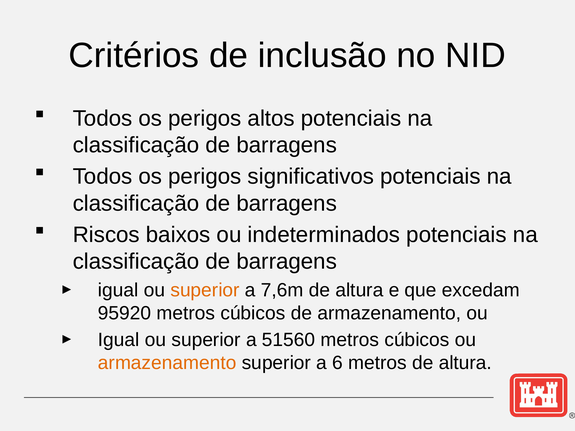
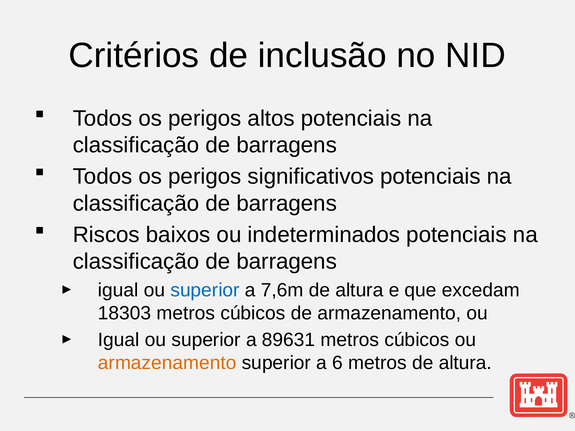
superior at (205, 290) colour: orange -> blue
95920: 95920 -> 18303
51560: 51560 -> 89631
